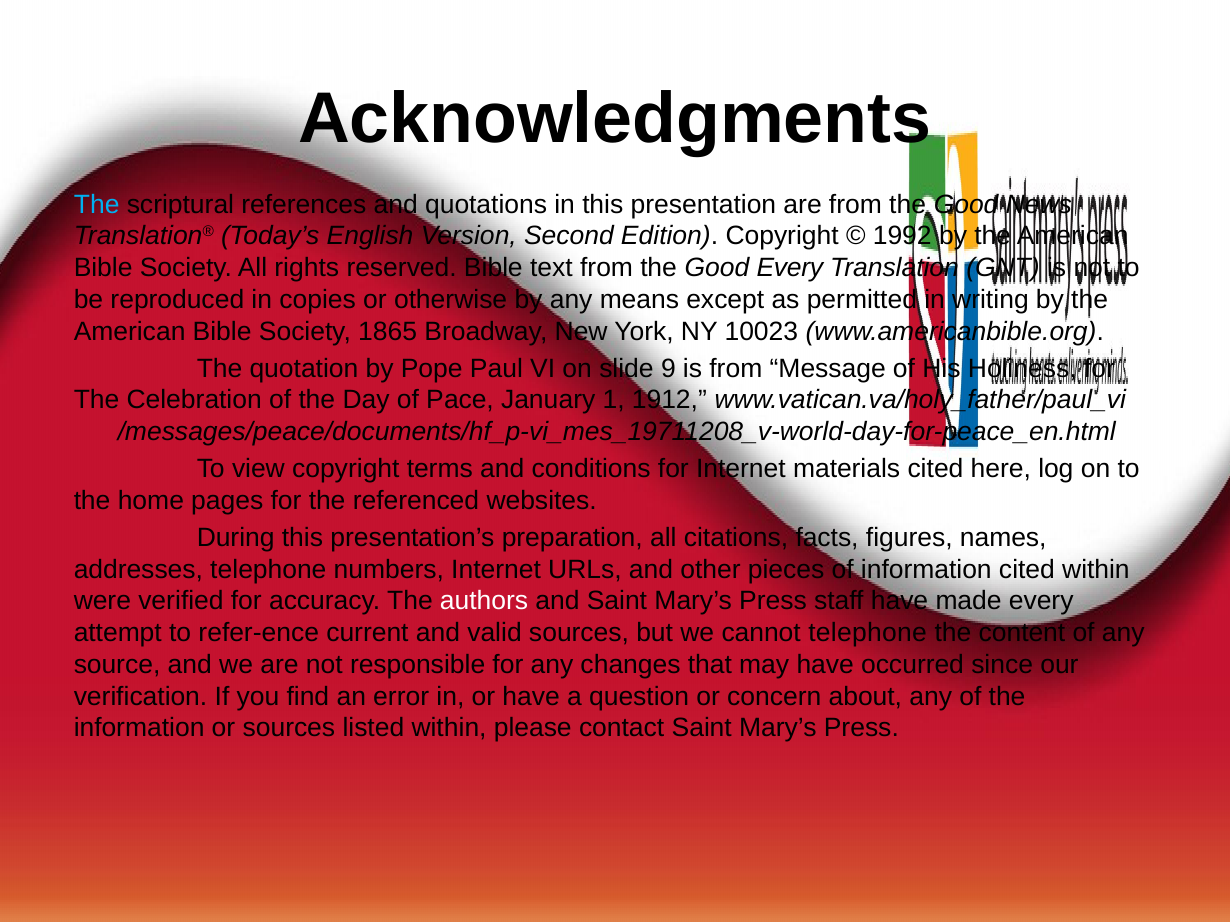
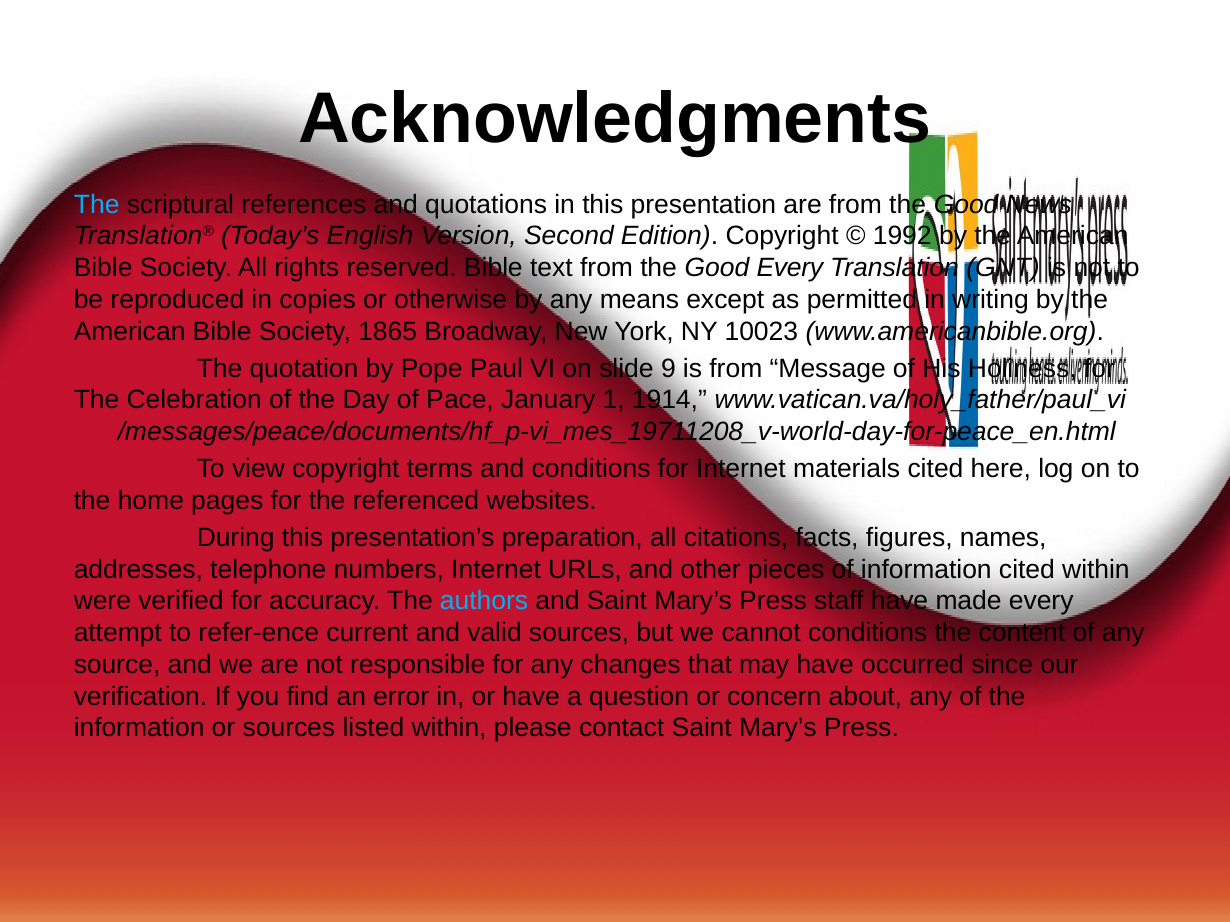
1912: 1912 -> 1914
authors colour: white -> light blue
cannot telephone: telephone -> conditions
